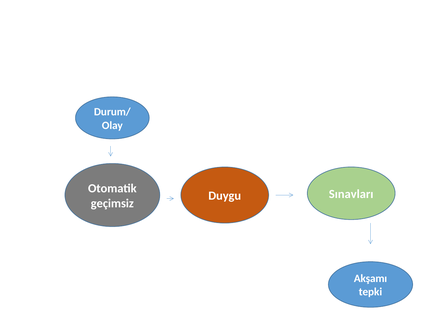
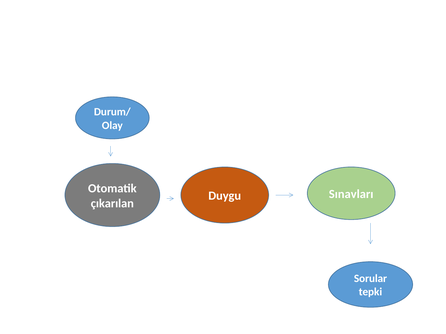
geçimsiz: geçimsiz -> çıkarılan
Akşamı: Akşamı -> Sorular
